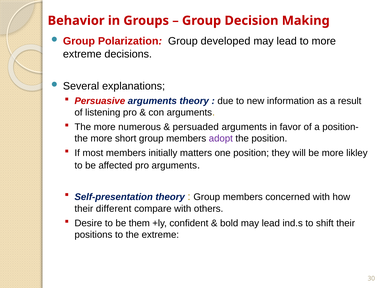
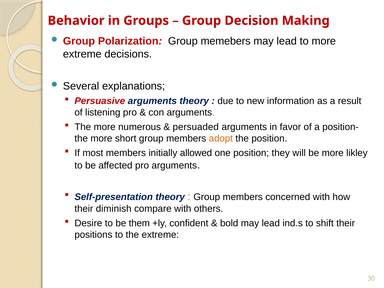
developed: developed -> memebers
adopt colour: purple -> orange
matters: matters -> allowed
different: different -> diminish
